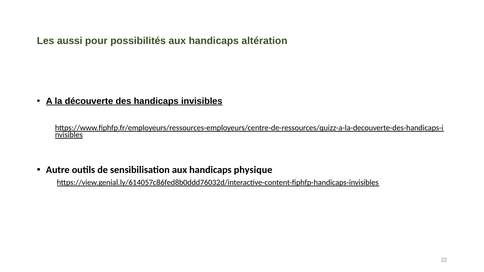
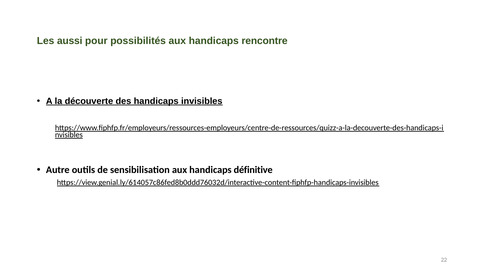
altération: altération -> rencontre
physique: physique -> définitive
